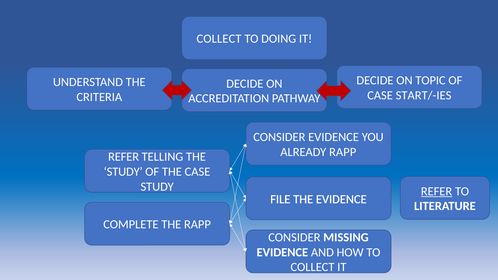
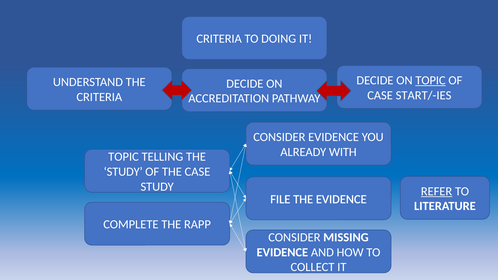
COLLECT at (219, 39): COLLECT -> CRITERIA
TOPIC at (431, 80) underline: none -> present
ALREADY RAPP: RAPP -> WITH
REFER at (124, 157): REFER -> TOPIC
